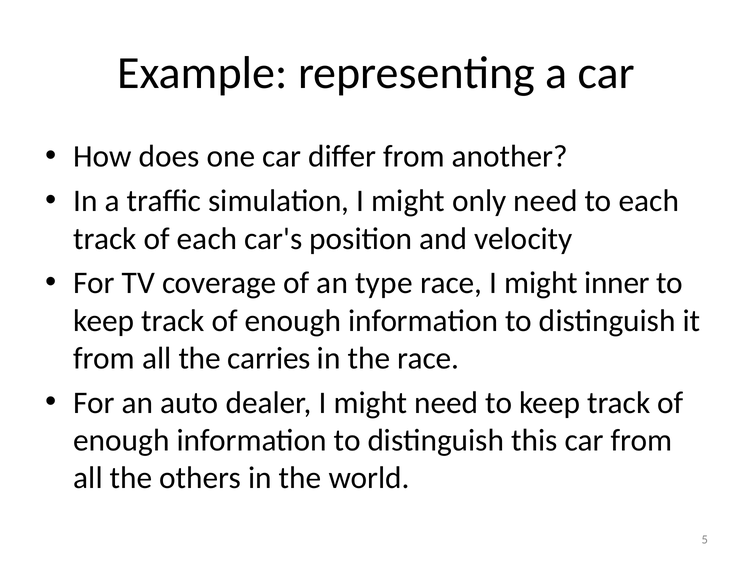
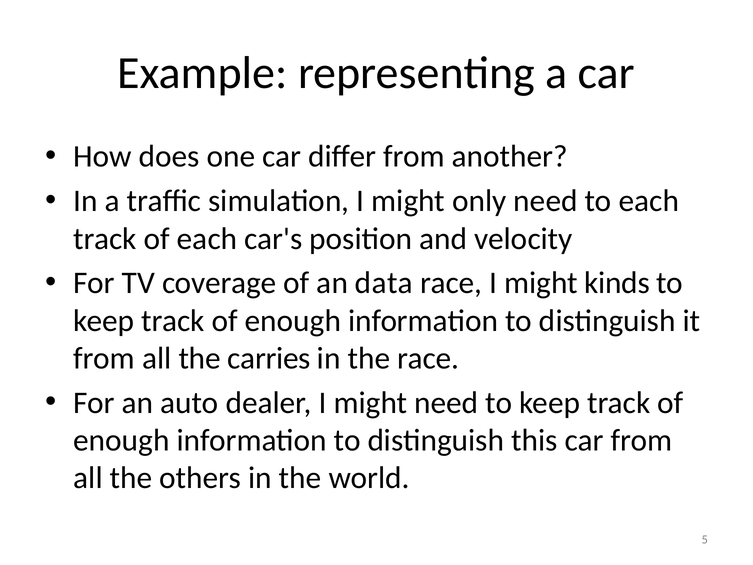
type: type -> data
inner: inner -> kinds
